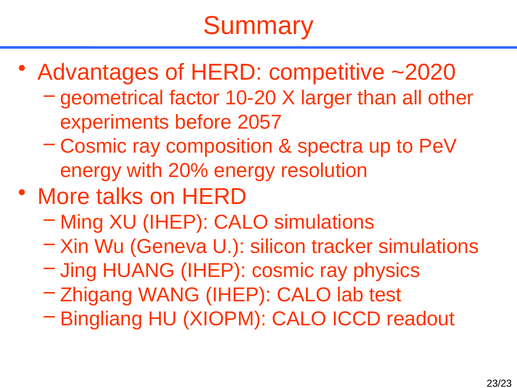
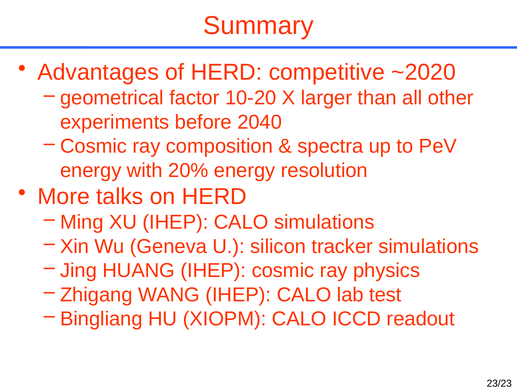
2057: 2057 -> 2040
